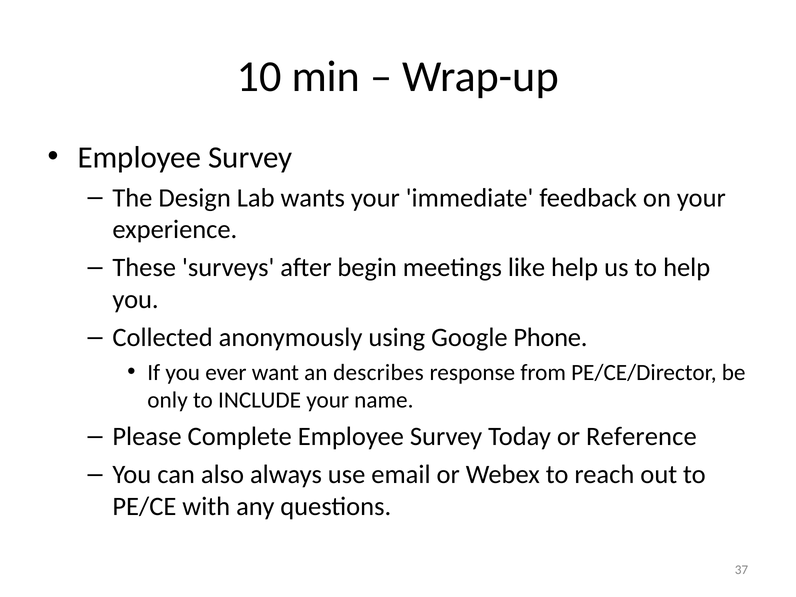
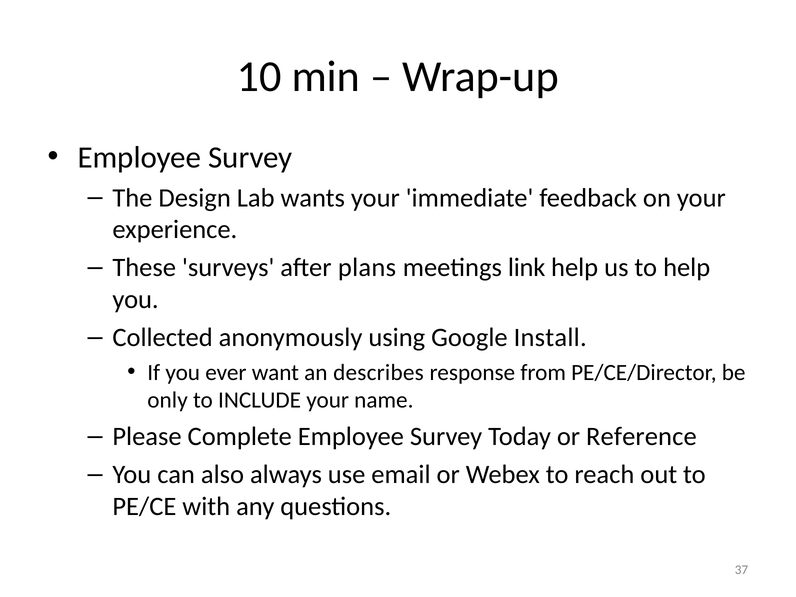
begin: begin -> plans
like: like -> link
Phone: Phone -> Install
